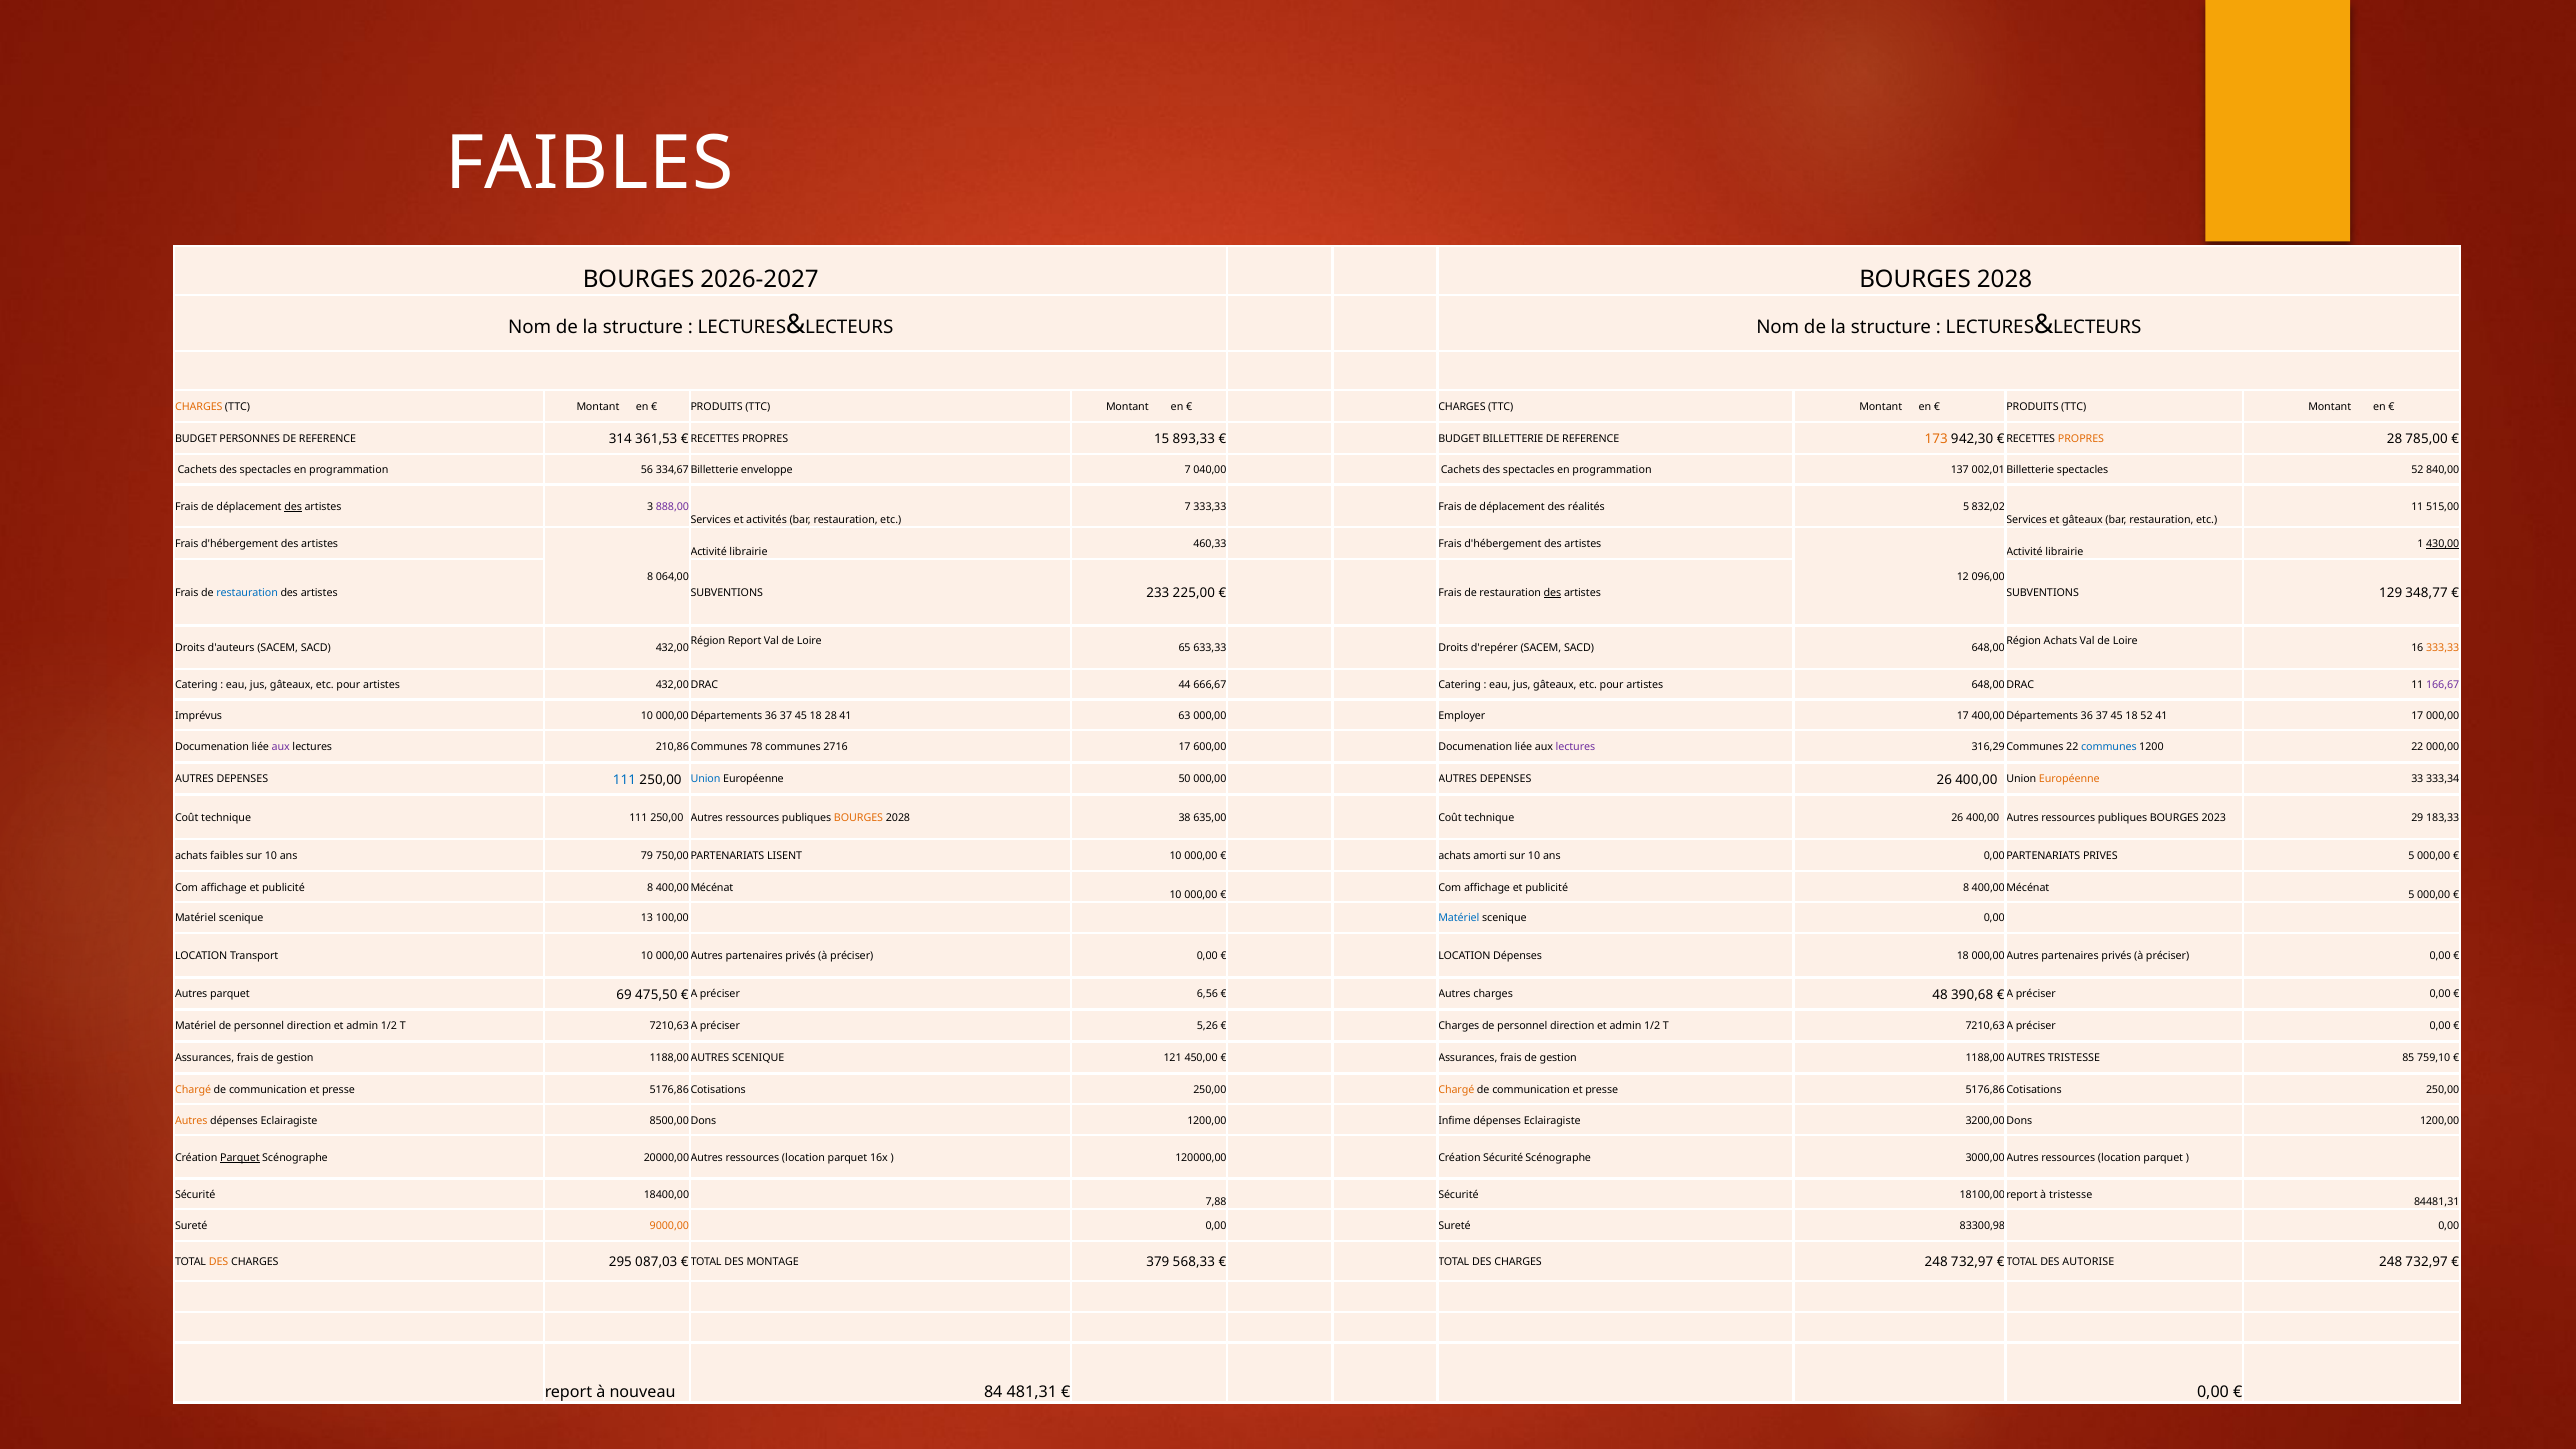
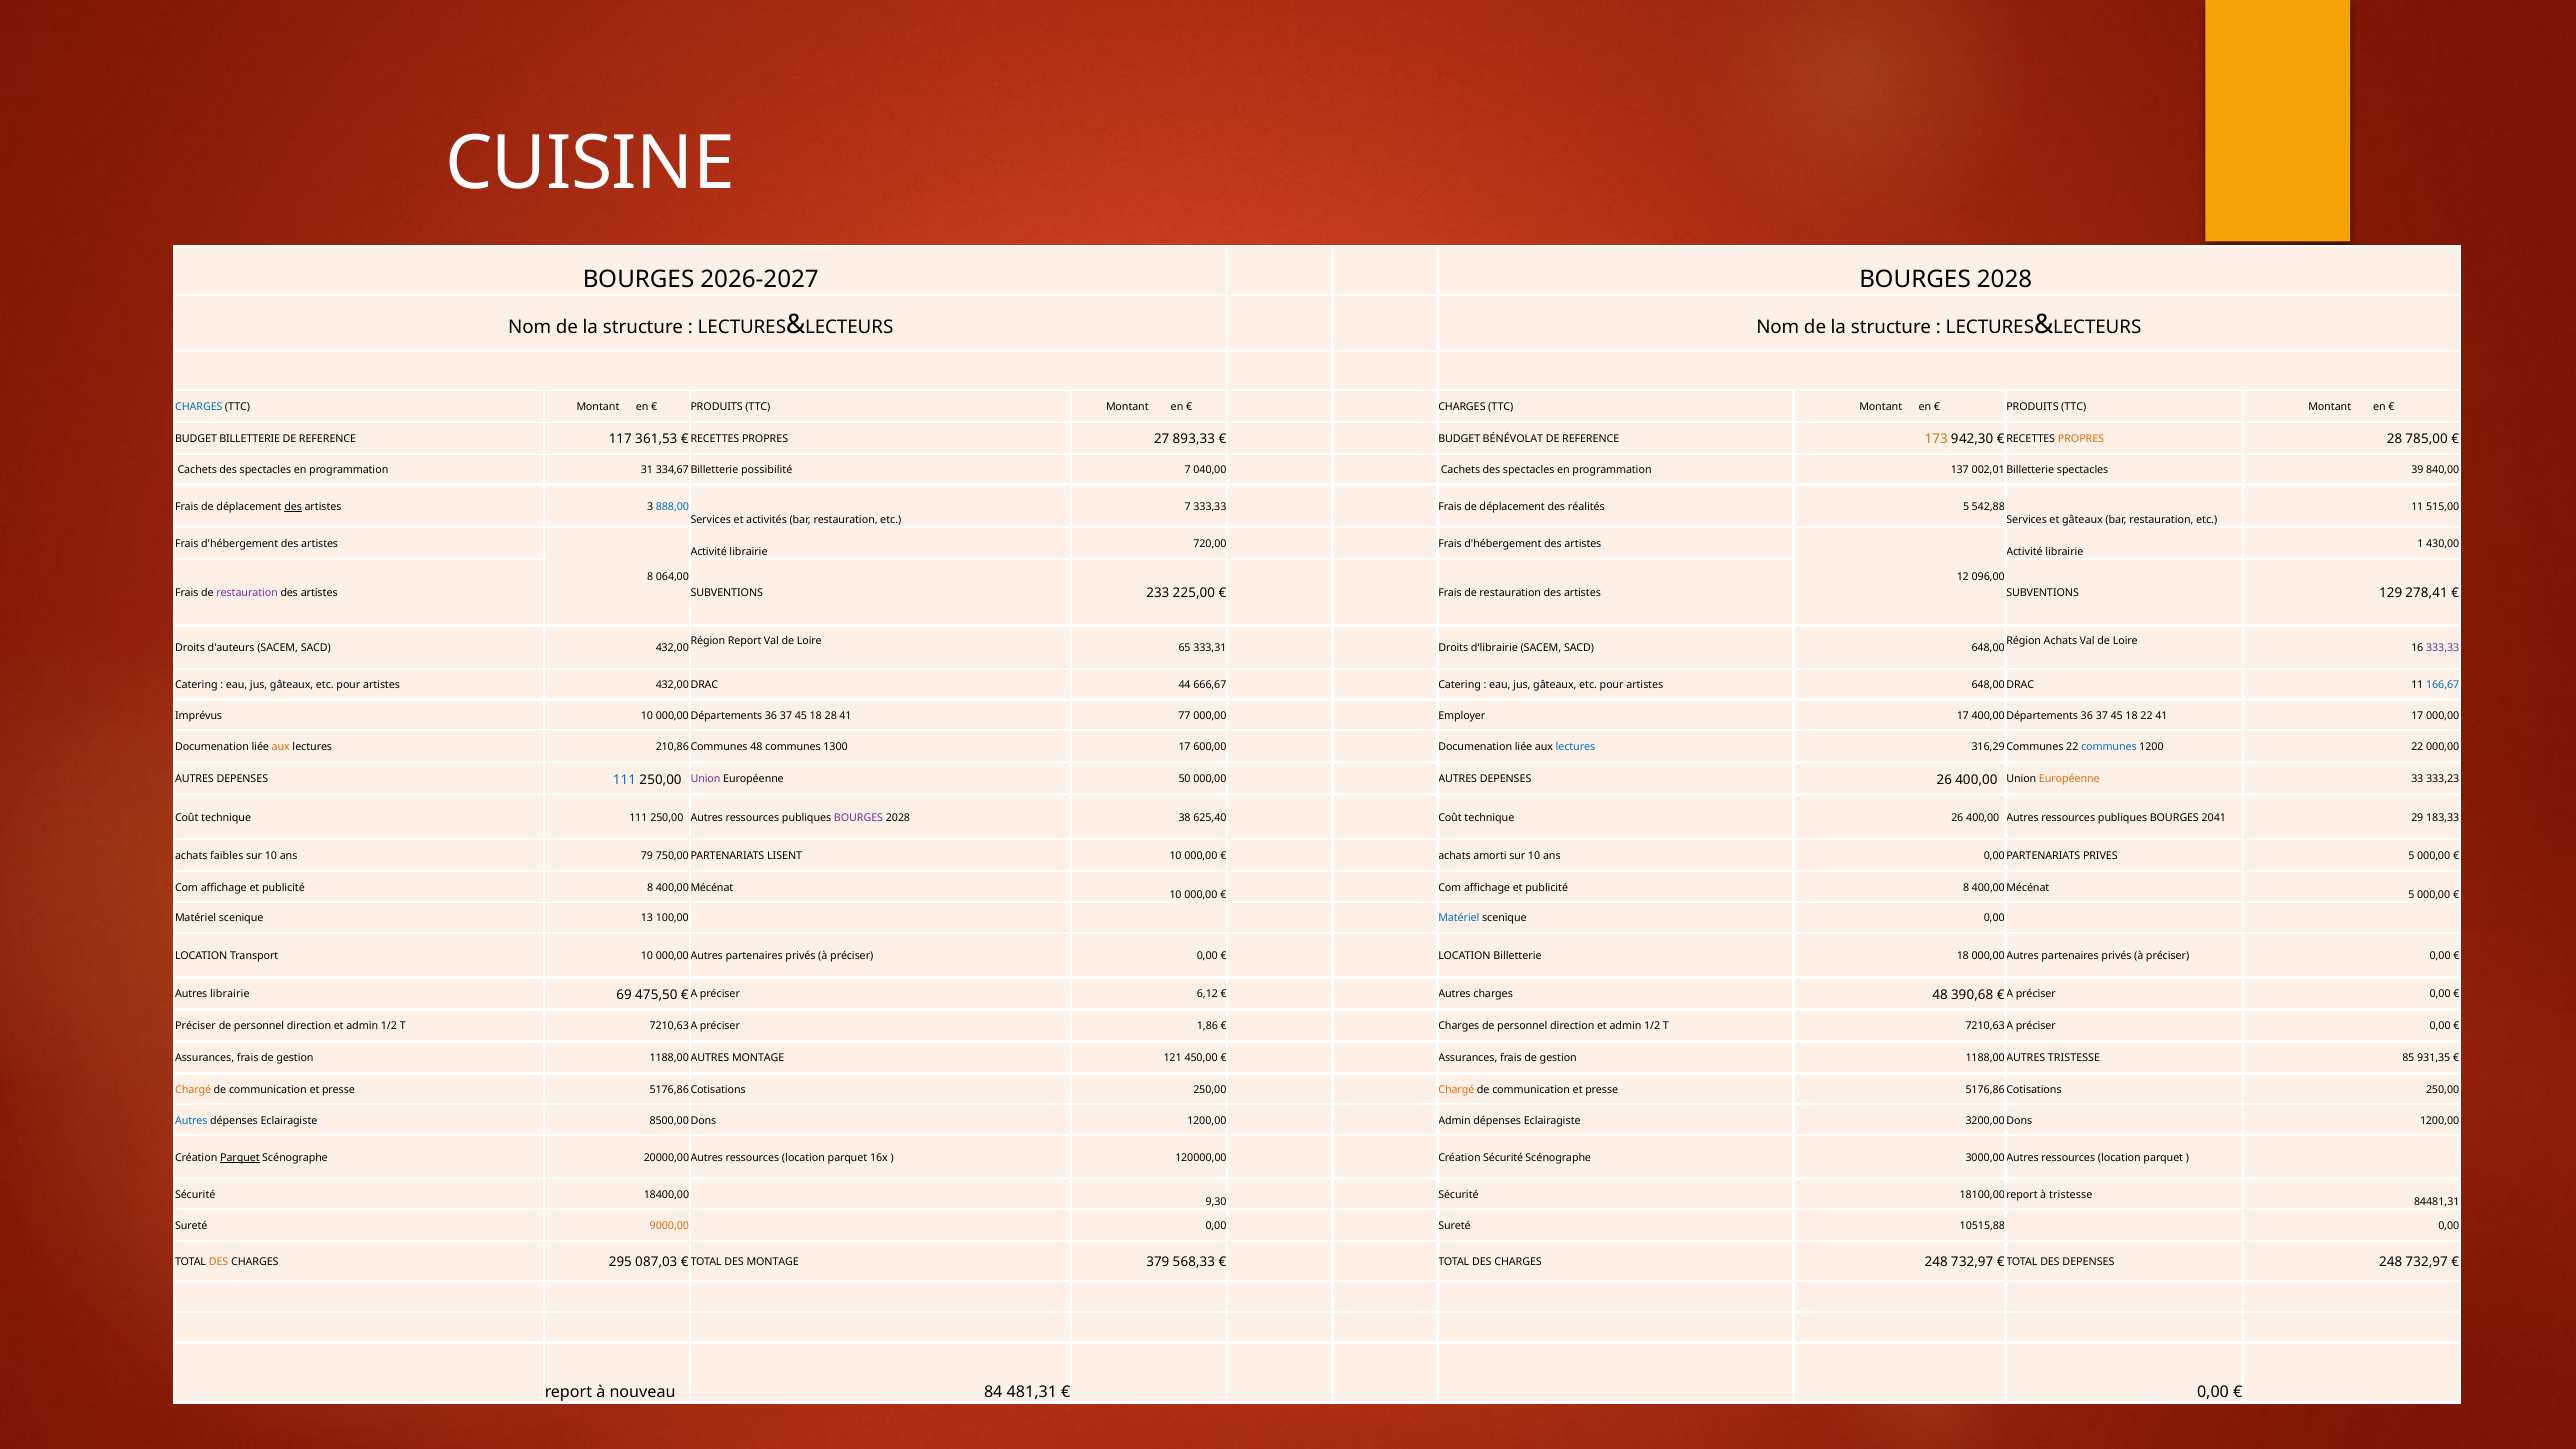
FAIBLES at (589, 164): FAIBLES -> CUISINE
CHARGES at (199, 407) colour: orange -> blue
BUDGET PERSONNES: PERSONNES -> BILLETTERIE
314: 314 -> 117
15: 15 -> 27
BILLETTERIE: BILLETTERIE -> BÉNÉVOLAT
56: 56 -> 31
enveloppe: enveloppe -> possibilité
spectacles 52: 52 -> 39
888,00 colour: purple -> blue
832,02: 832,02 -> 542,88
460,33: 460,33 -> 720,00
430,00 underline: present -> none
restauration at (247, 593) colour: blue -> purple
des at (1553, 593) underline: present -> none
348,77: 348,77 -> 278,41
633,33: 633,33 -> 333,31
d'repérer: d'repérer -> d'librairie
333,33 at (2443, 648) colour: orange -> purple
166,67 colour: purple -> blue
63: 63 -> 77
18 52: 52 -> 22
aux at (281, 747) colour: purple -> orange
78 at (756, 747): 78 -> 48
2716: 2716 -> 1300
lectures at (1575, 747) colour: purple -> blue
Union at (706, 779) colour: blue -> purple
333,34: 333,34 -> 333,23
BOURGES at (859, 818) colour: orange -> purple
635,00: 635,00 -> 625,40
2023: 2023 -> 2041
LOCATION Dépenses: Dépenses -> Billetterie
Autres parquet: parquet -> librairie
6,56: 6,56 -> 6,12
Matériel at (196, 1026): Matériel -> Préciser
5,26: 5,26 -> 1,86
SCENIQUE at (758, 1058): SCENIQUE -> MONTAGE
759,10: 759,10 -> 931,35
Autres at (191, 1121) colour: orange -> blue
1200,00 Infime: Infime -> Admin
7,88: 7,88 -> 9,30
83300,98: 83300,98 -> 10515,88
DES AUTORISE: AUTORISE -> DEPENSES
